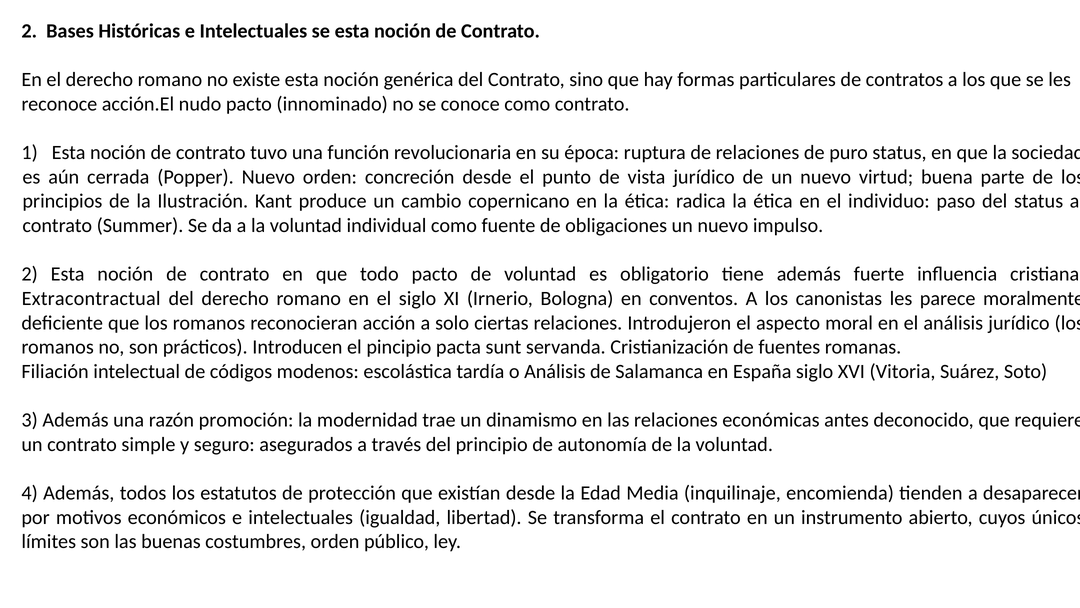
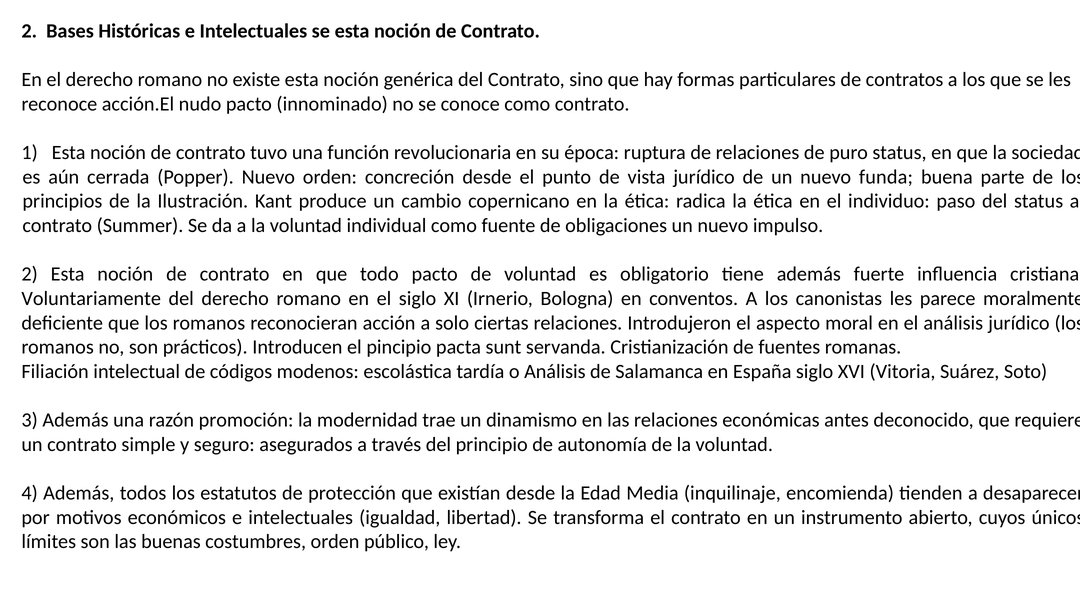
virtud: virtud -> funda
Extracontractual: Extracontractual -> Voluntariamente
